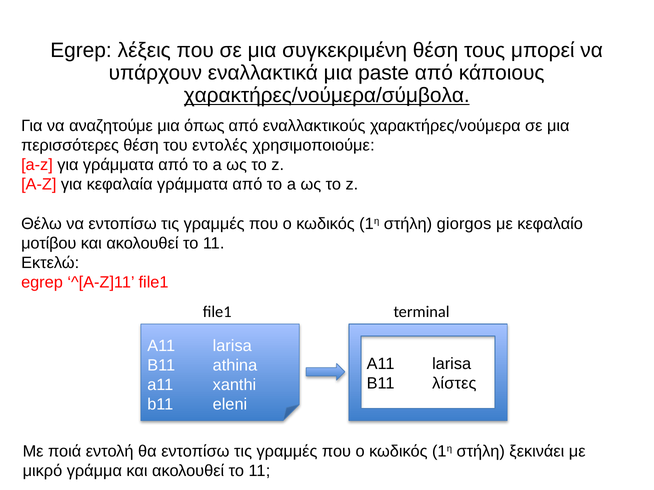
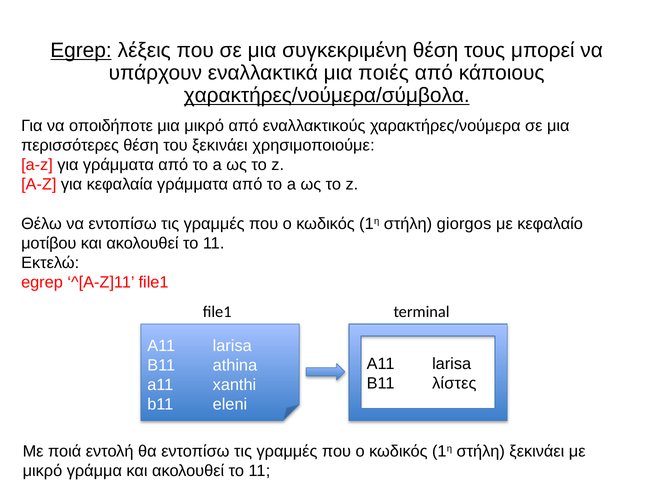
Egrep at (81, 51) underline: none -> present
paste: paste -> ποιές
αναζητούμε: αναζητούμε -> οποιδήποτε
μια όπως: όπως -> μικρό
του εντολές: εντολές -> ξεκινάει
